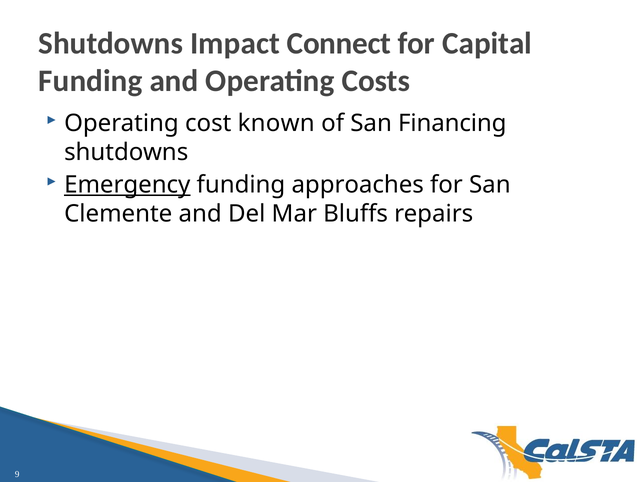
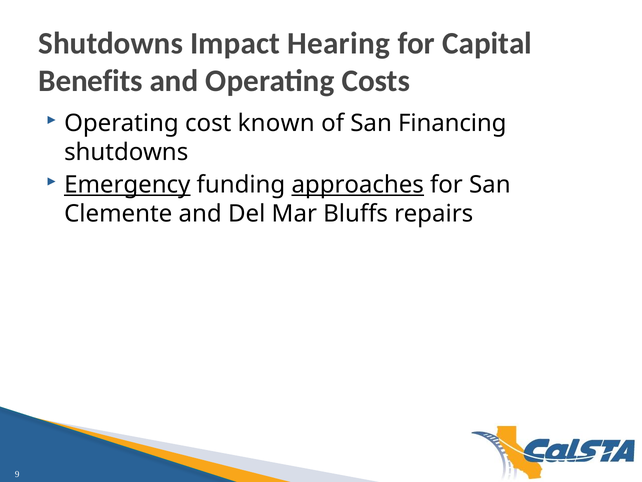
Connect: Connect -> Hearing
Funding at (90, 81): Funding -> Benefits
approaches underline: none -> present
